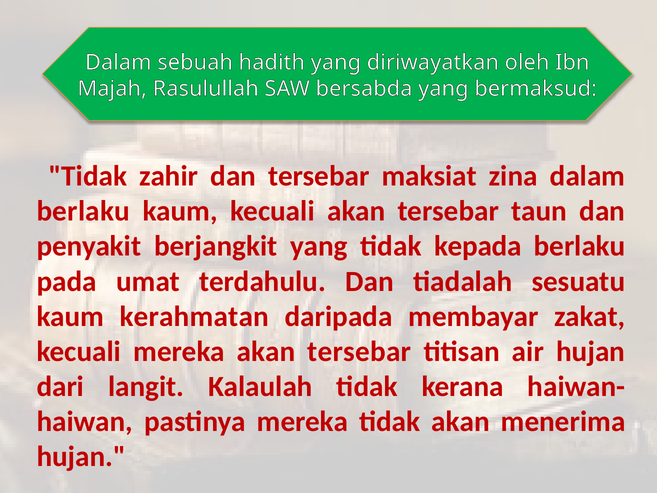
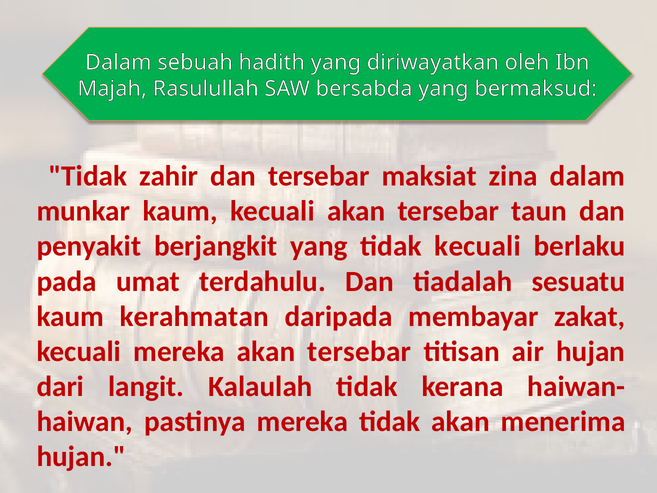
berlaku at (83, 211): berlaku -> munkar
tidak kepada: kepada -> kecuali
